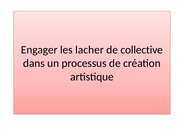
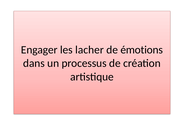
collective: collective -> émotions
